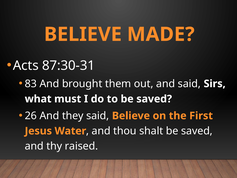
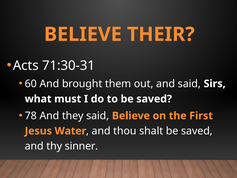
MADE: MADE -> THEIR
87:30-31: 87:30-31 -> 71:30-31
83: 83 -> 60
26: 26 -> 78
raised: raised -> sinner
